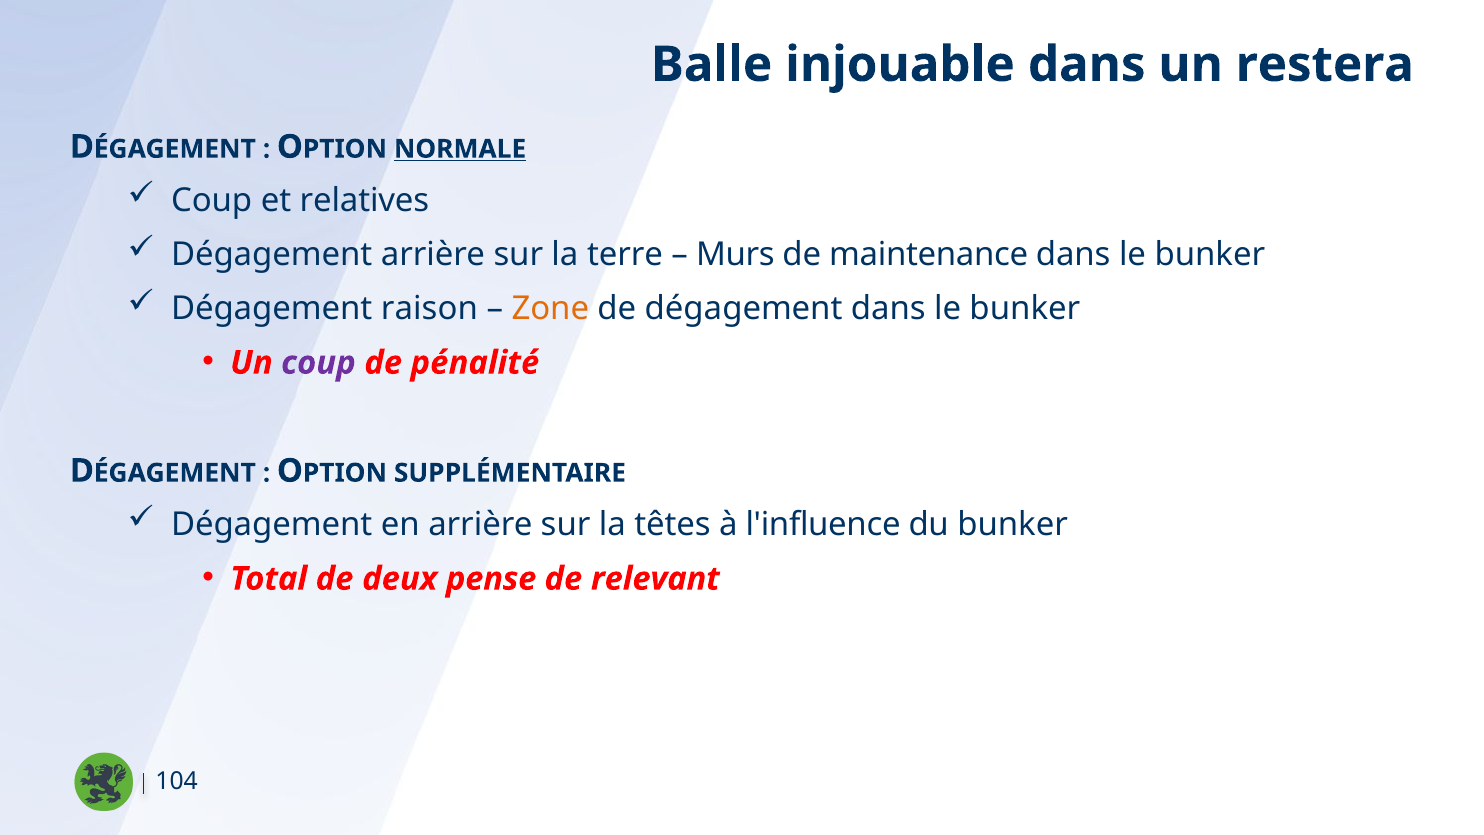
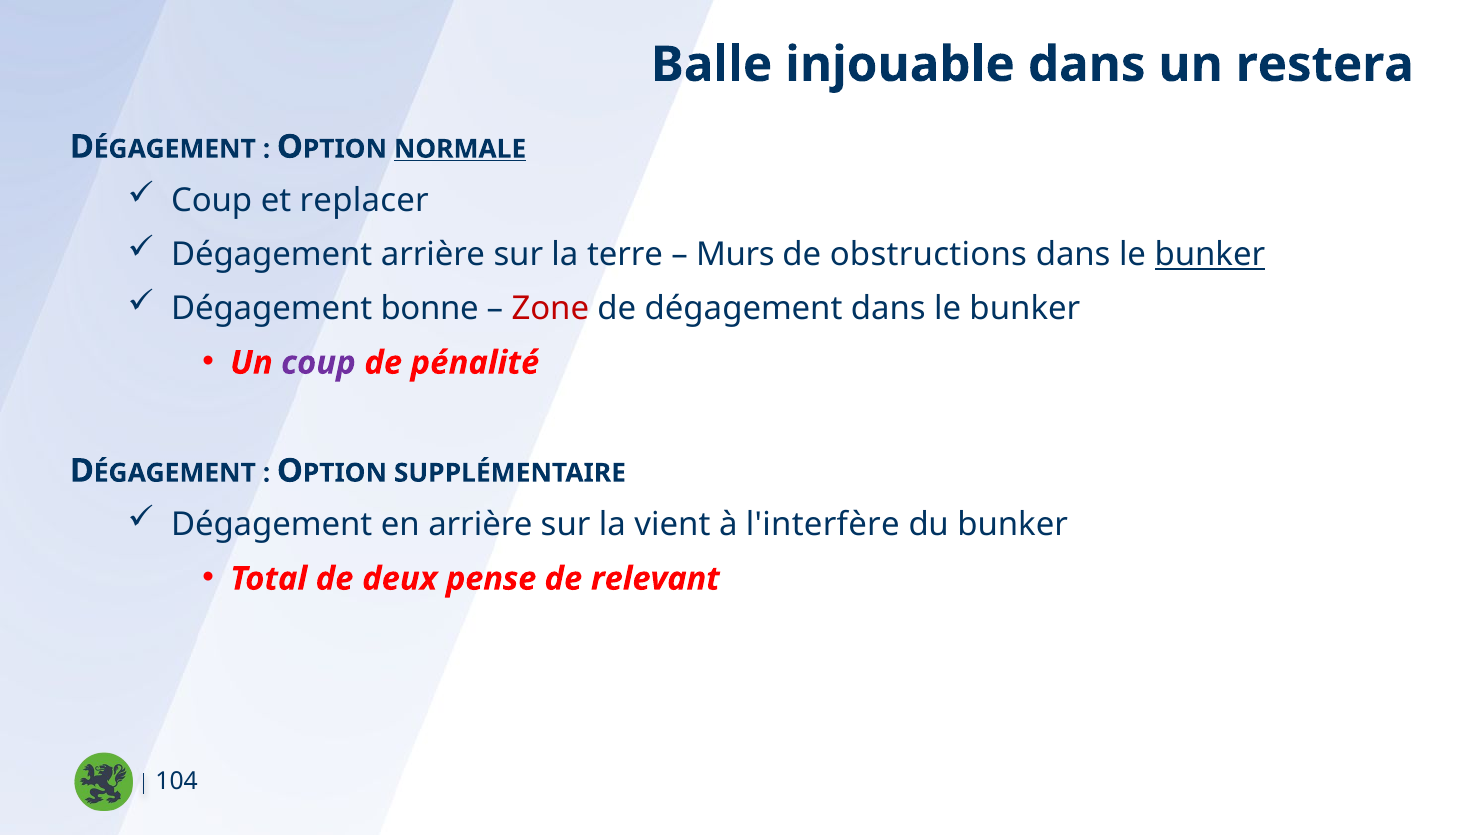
relatives: relatives -> replacer
maintenance: maintenance -> obstructions
bunker at (1210, 255) underline: none -> present
raison: raison -> bonne
Zone colour: orange -> red
têtes: têtes -> vient
l'influence: l'influence -> l'interfère
